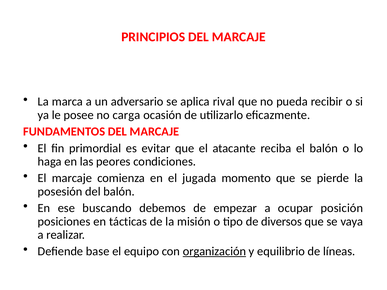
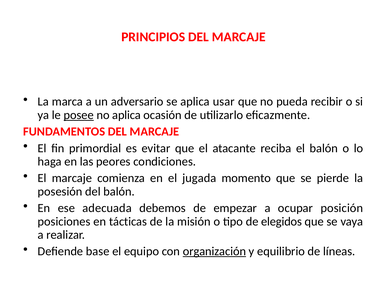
rival: rival -> usar
posee underline: none -> present
no carga: carga -> aplica
buscando: buscando -> adecuada
diversos: diversos -> elegidos
